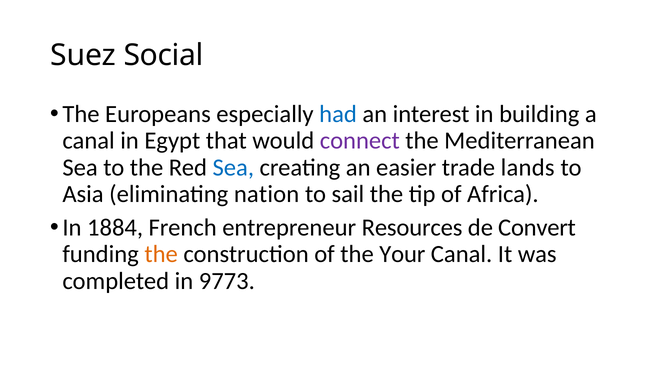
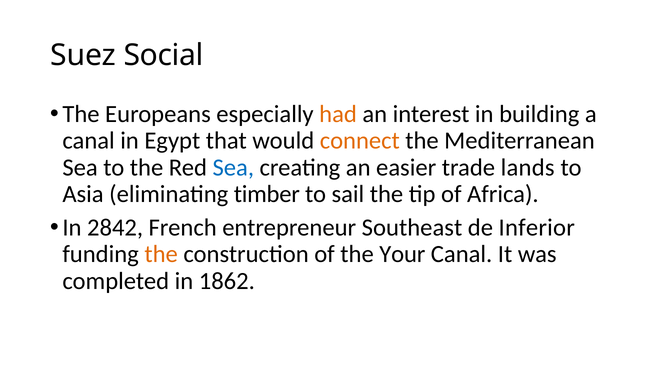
had colour: blue -> orange
connect colour: purple -> orange
nation: nation -> timber
1884: 1884 -> 2842
Resources: Resources -> Southeast
Convert: Convert -> Inferior
9773: 9773 -> 1862
